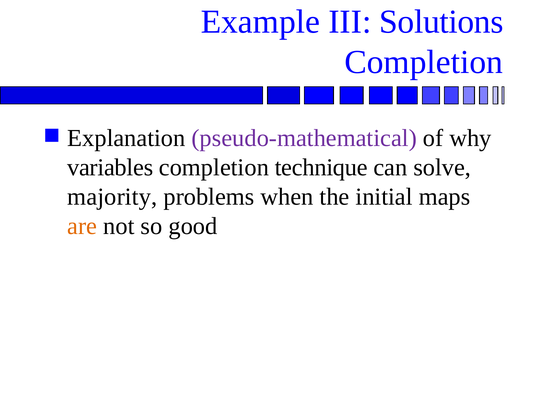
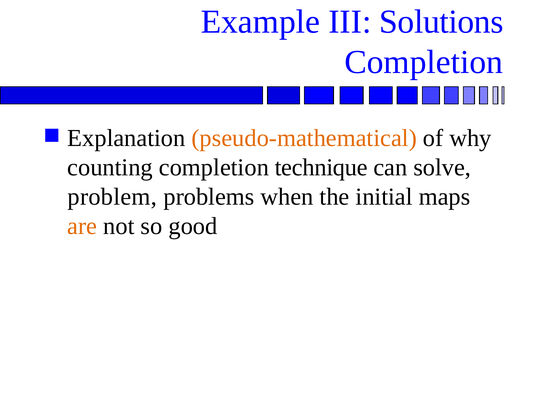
pseudo-mathematical colour: purple -> orange
variables: variables -> counting
majority: majority -> problem
